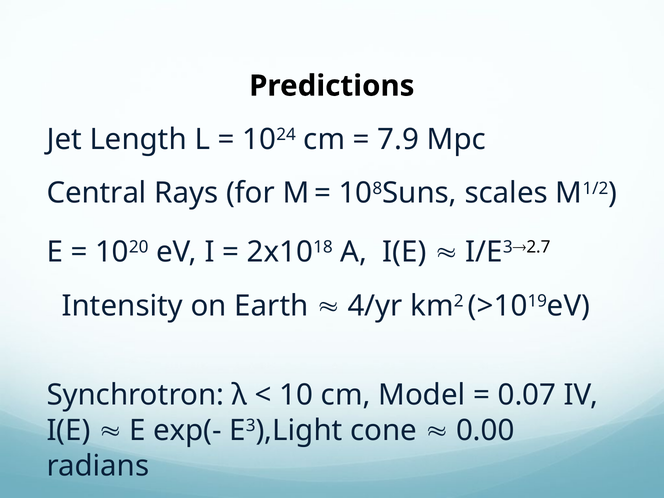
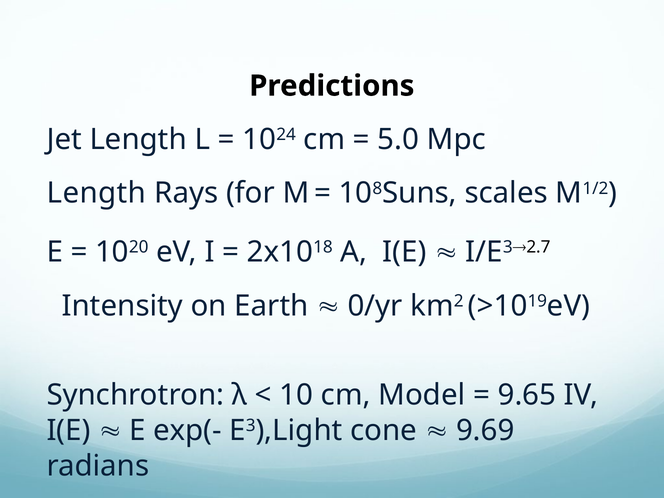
7.9: 7.9 -> 5.0
Central at (97, 193): Central -> Length
4/yr: 4/yr -> 0/yr
0.07: 0.07 -> 9.65
0.00: 0.00 -> 9.69
